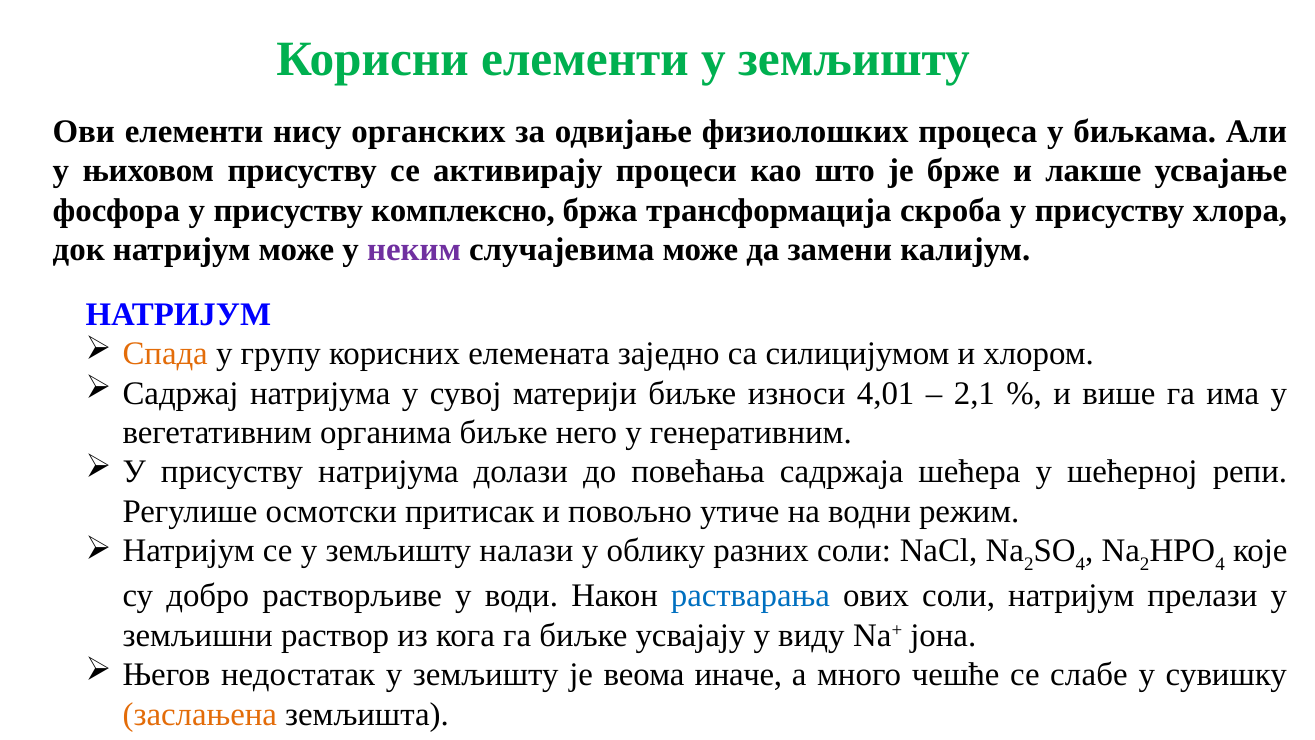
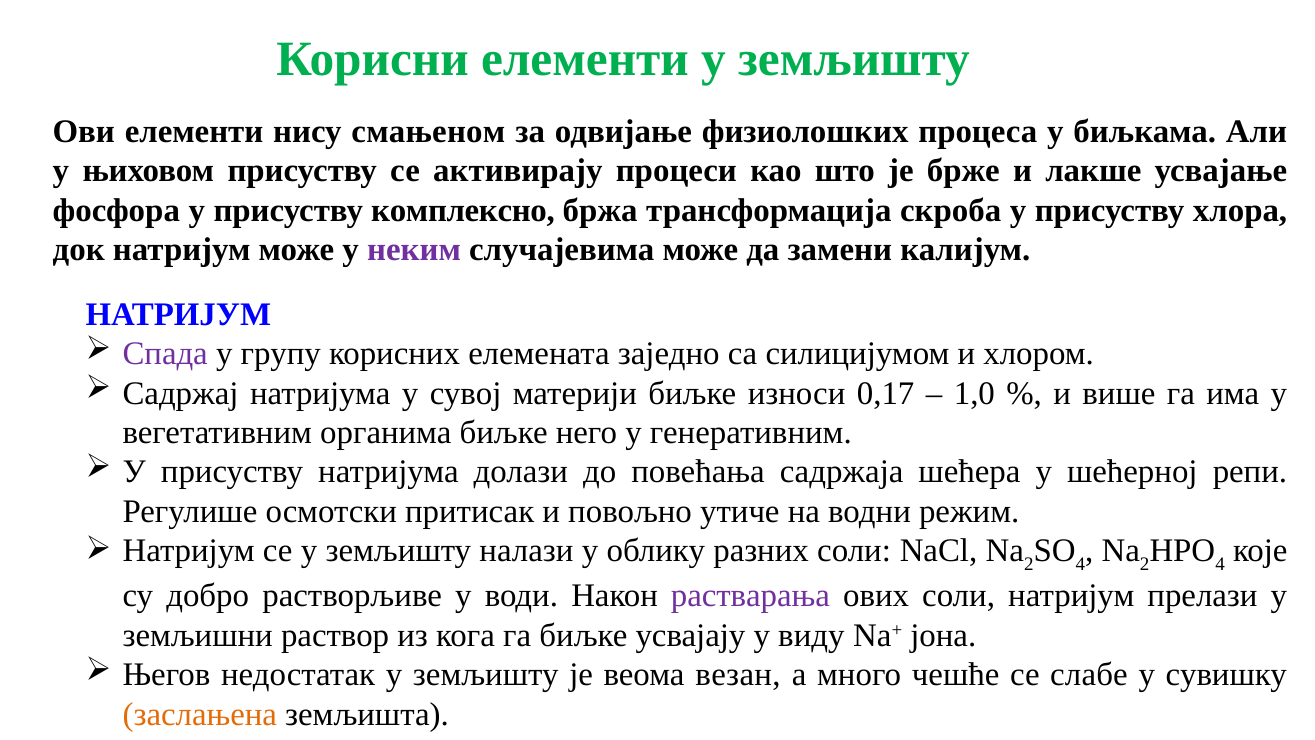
органских: органских -> смањеном
Спада colour: orange -> purple
4,01: 4,01 -> 0,17
2,1: 2,1 -> 1,0
растварања colour: blue -> purple
иначе: иначе -> везан
